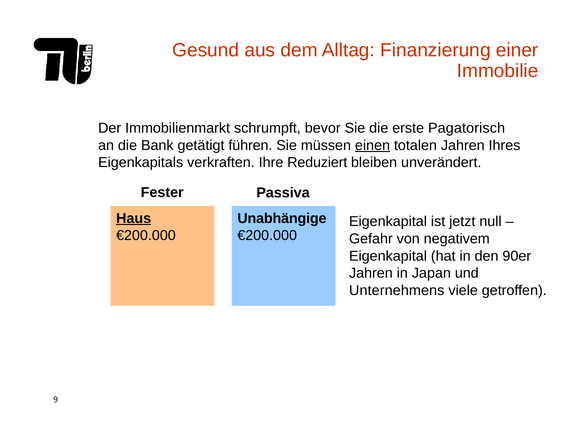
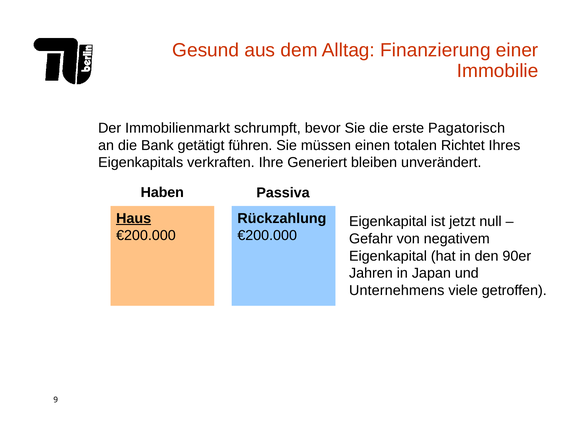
einen underline: present -> none
totalen Jahren: Jahren -> Richtet
Reduziert: Reduziert -> Generiert
Fester: Fester -> Haben
Unabhängige: Unabhängige -> Rückzahlung
